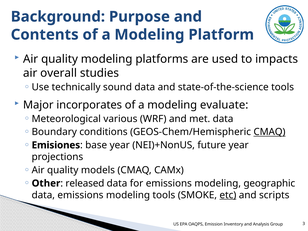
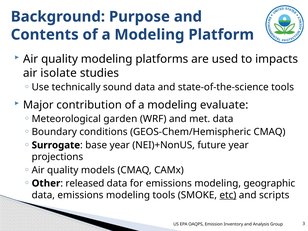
overall: overall -> isolate
incorporates: incorporates -> contribution
various: various -> garden
CMAQ at (269, 132) underline: present -> none
Emisiones: Emisiones -> Surrogate
